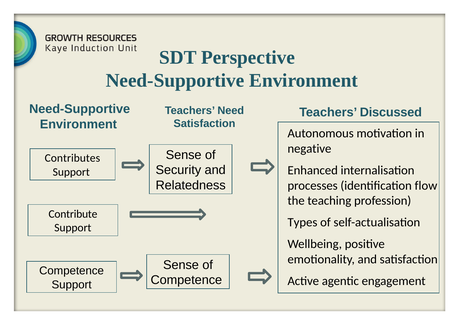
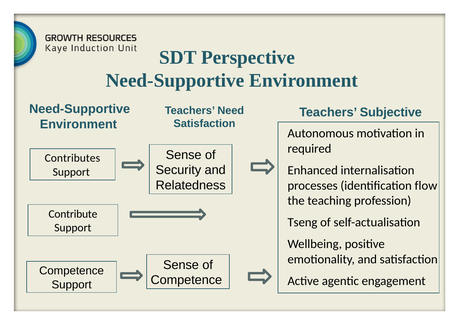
Discussed: Discussed -> Subjective
negative: negative -> required
Types: Types -> Tseng
